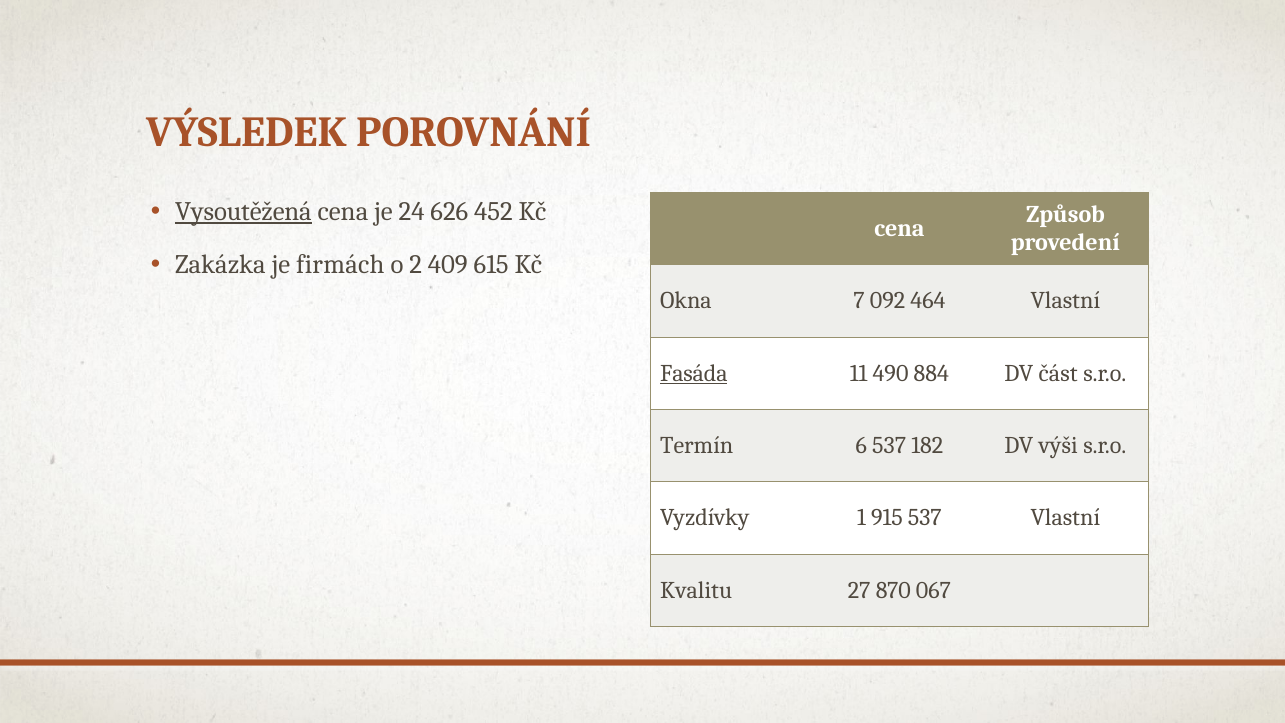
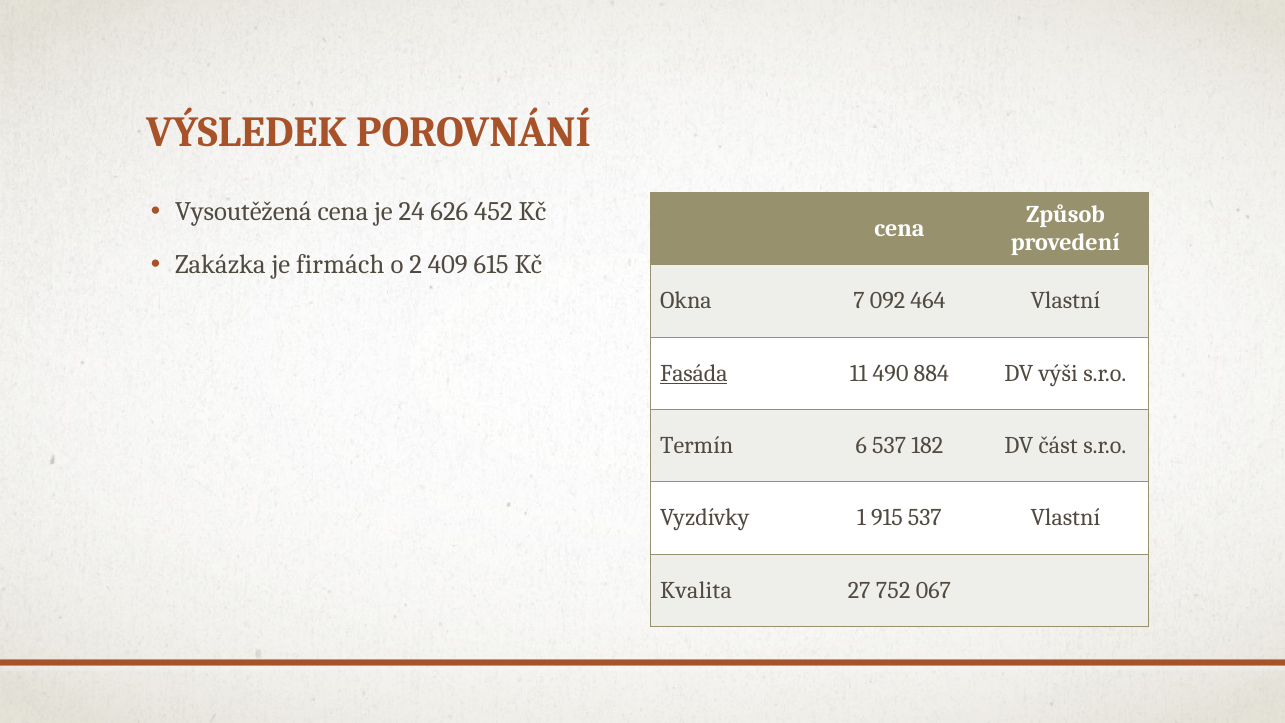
Vysoutěžená underline: present -> none
část: část -> výši
výši: výši -> část
Kvalitu: Kvalitu -> Kvalita
870: 870 -> 752
